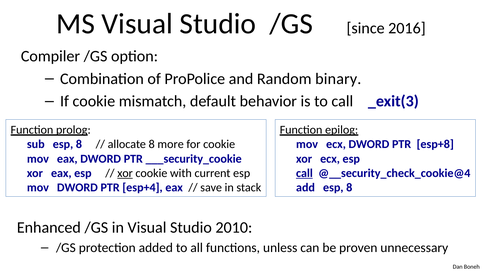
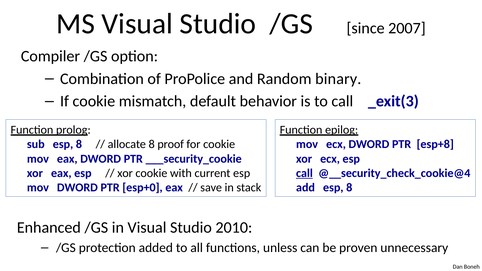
2016: 2016 -> 2007
more: more -> proof
xor at (125, 173) underline: present -> none
esp+4: esp+4 -> esp+0
